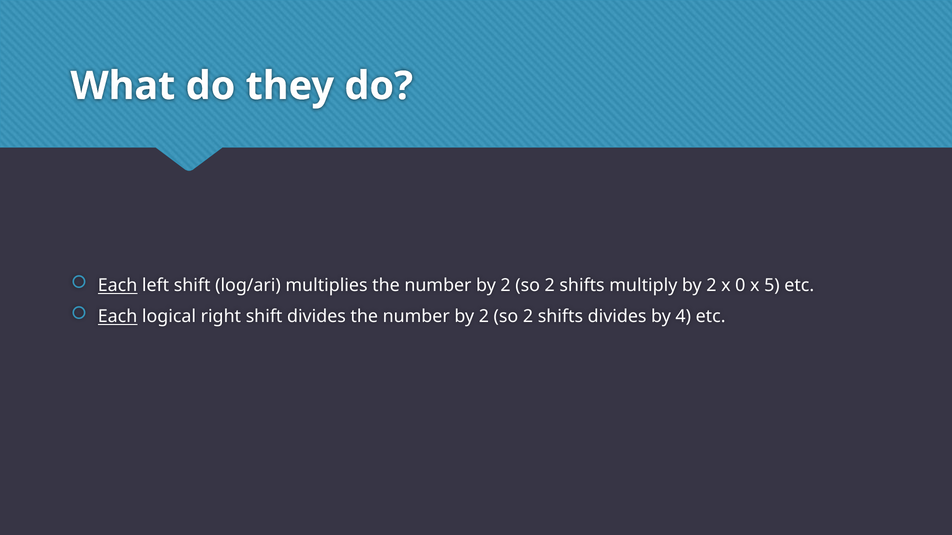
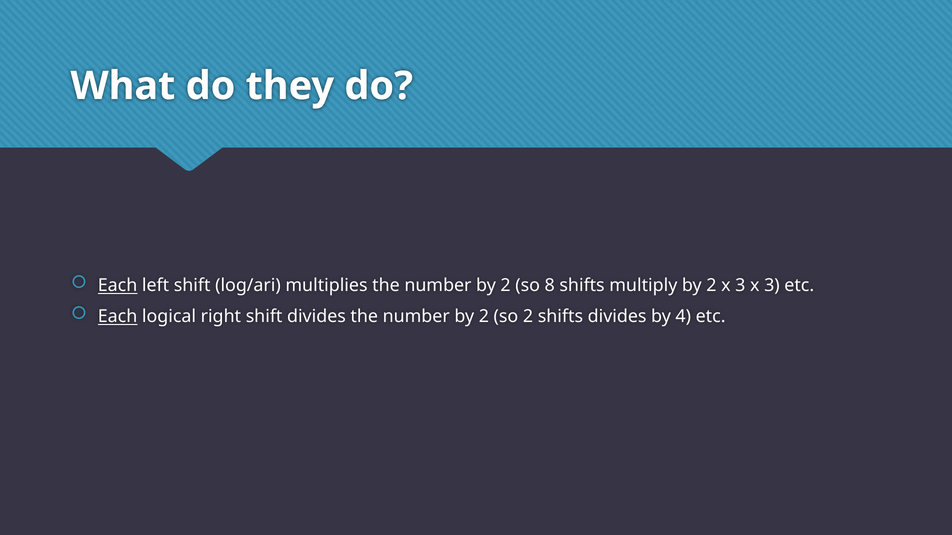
2 at (550, 286): 2 -> 8
2 x 0: 0 -> 3
5 at (772, 286): 5 -> 3
